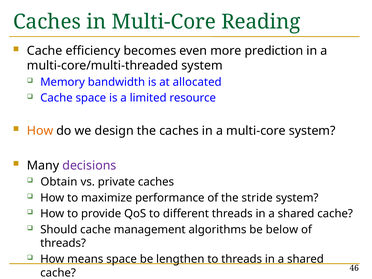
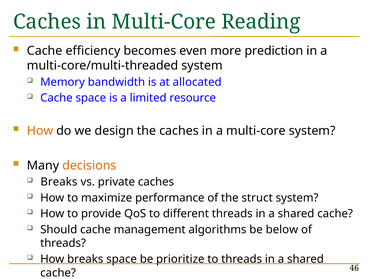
decisions colour: purple -> orange
Obtain at (59, 182): Obtain -> Breaks
stride: stride -> struct
How means: means -> breaks
lengthen: lengthen -> prioritize
